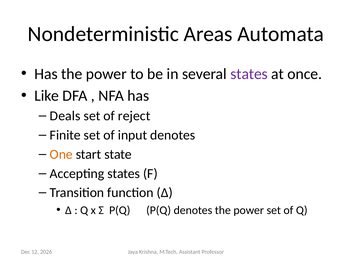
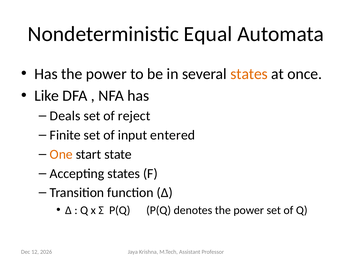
Areas: Areas -> Equal
states at (249, 74) colour: purple -> orange
input denotes: denotes -> entered
